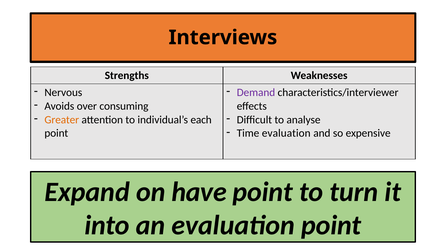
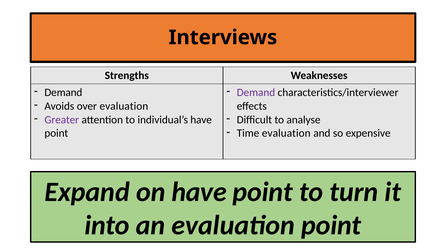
Nervous at (63, 92): Nervous -> Demand
over consuming: consuming -> evaluation
Greater colour: orange -> purple
individual’s each: each -> have
